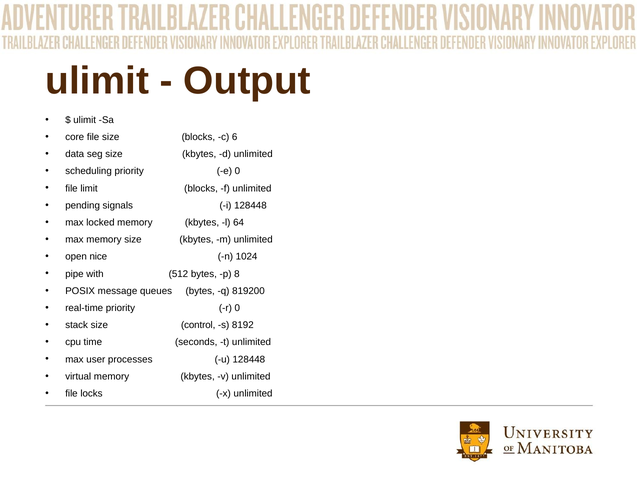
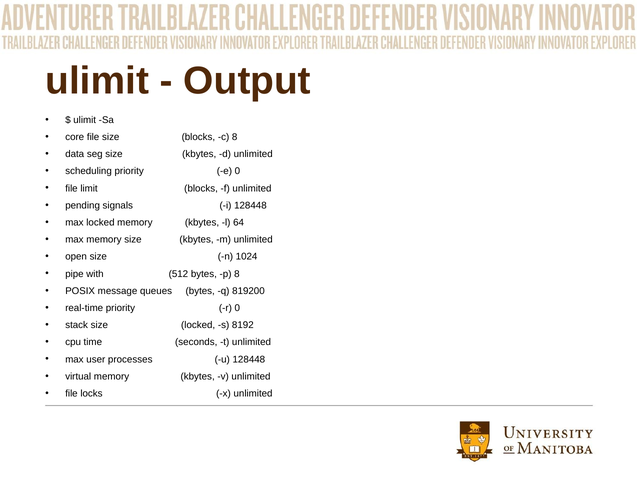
c 6: 6 -> 8
open nice: nice -> size
size control: control -> locked
